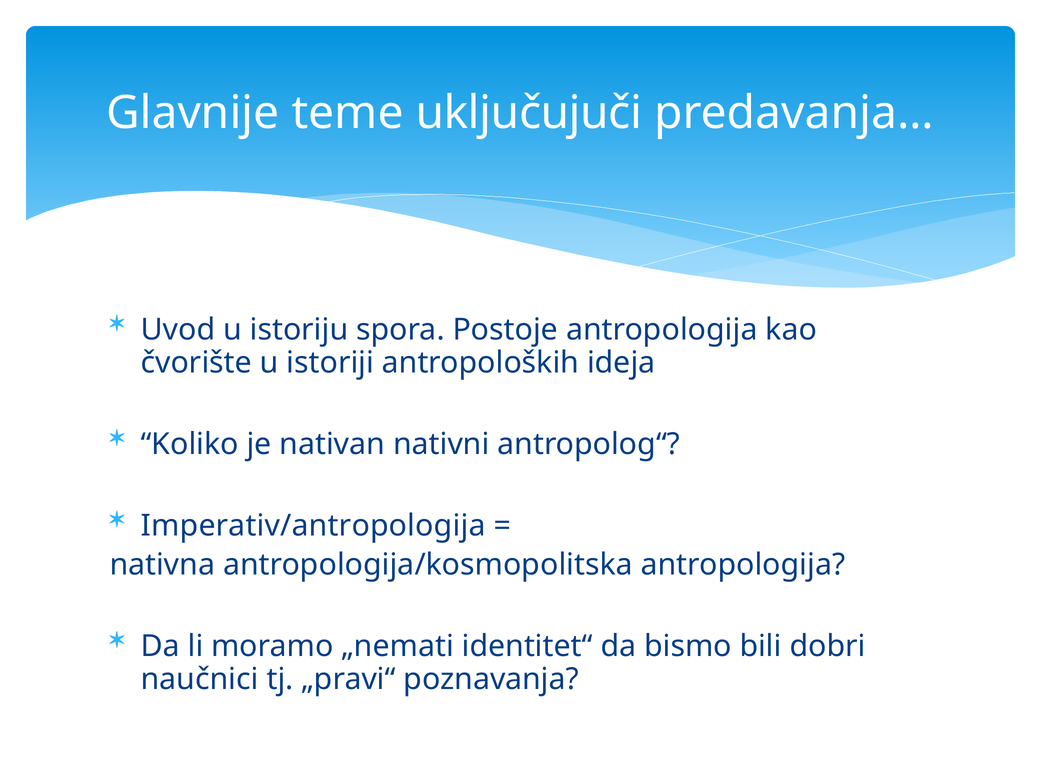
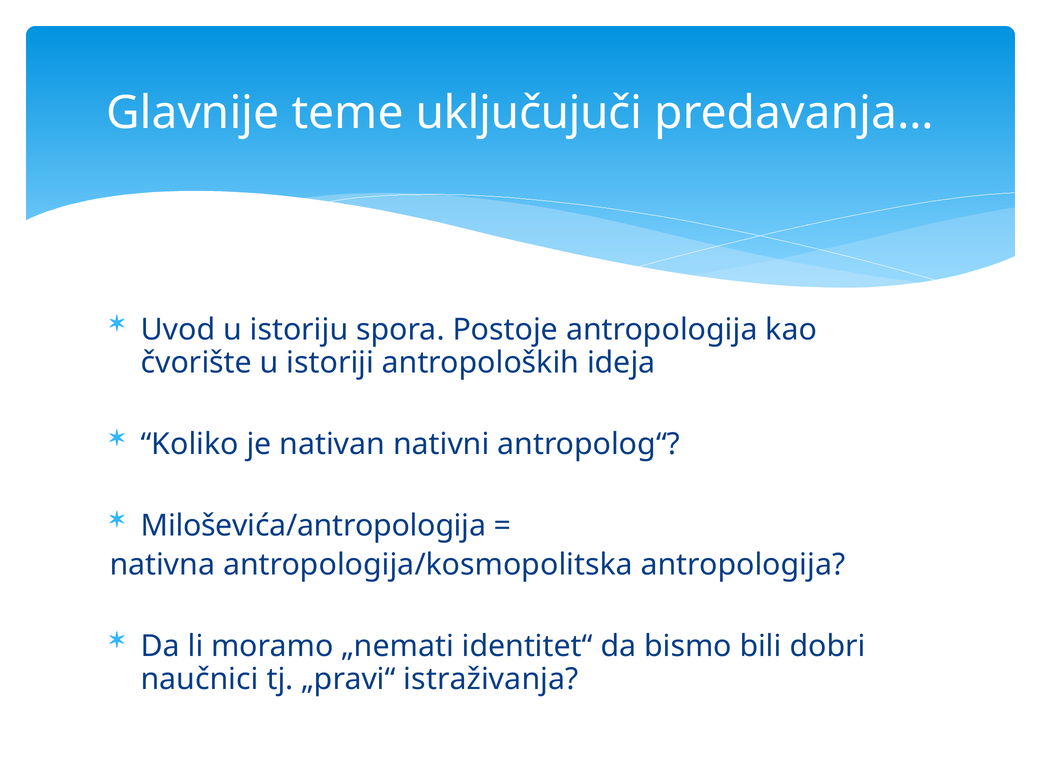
Imperativ/antropologija: Imperativ/antropologija -> Miloševića/antropologija
poznavanja: poznavanja -> istraživanja
